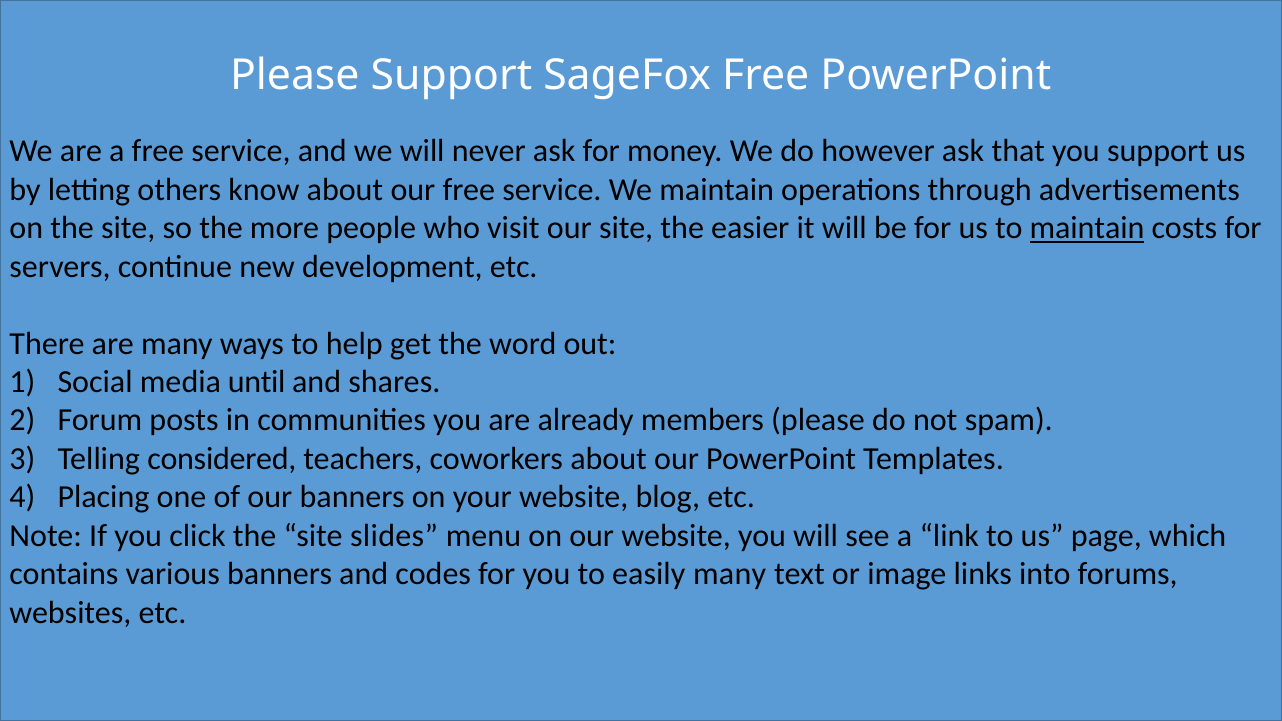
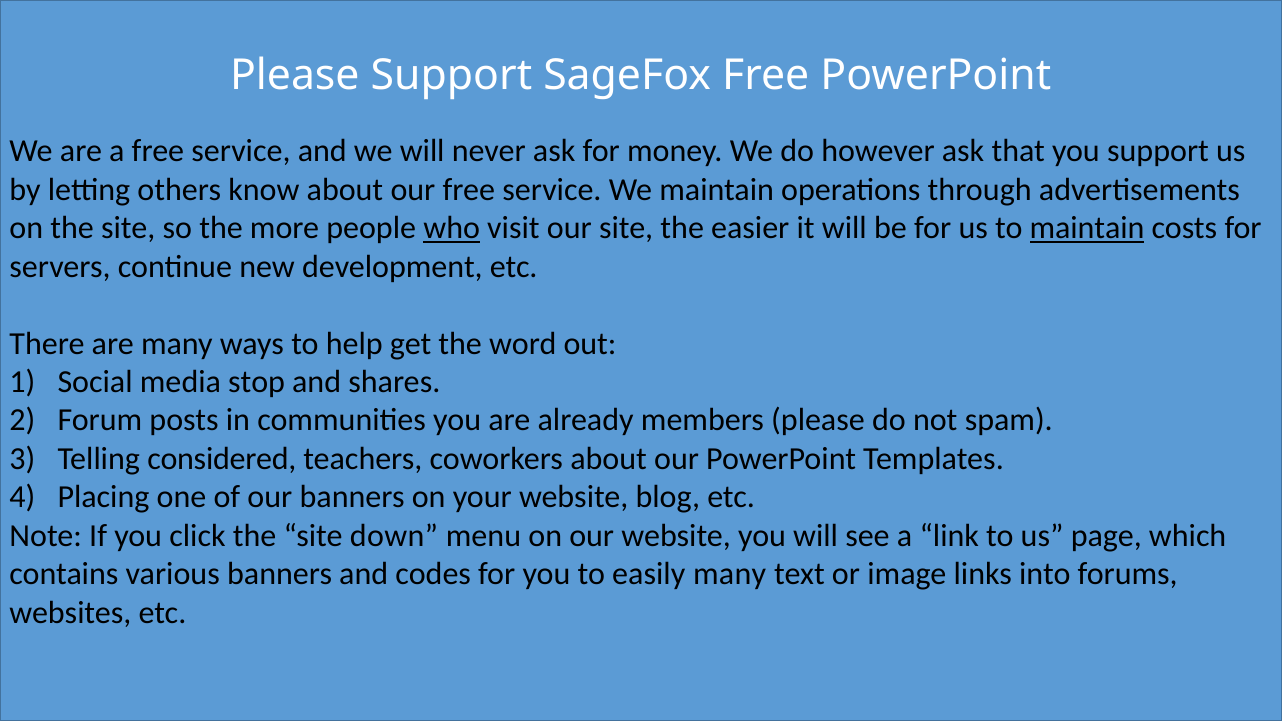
who underline: none -> present
until: until -> stop
slides: slides -> down
